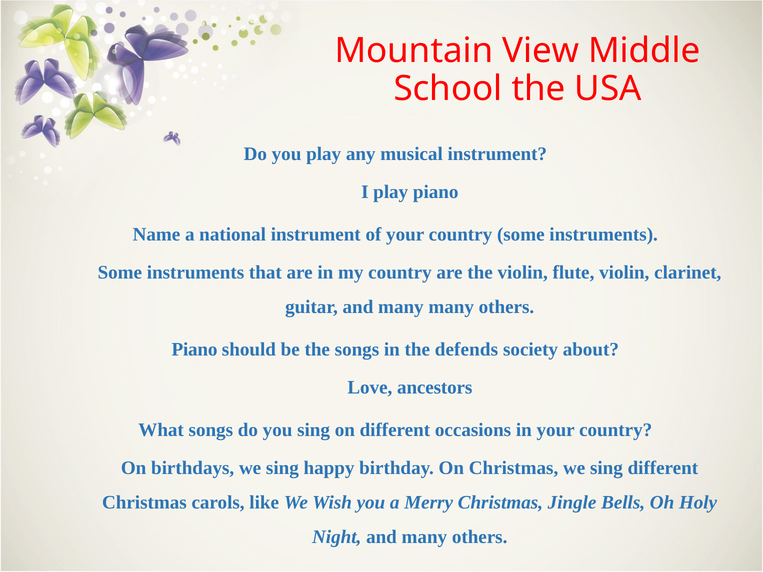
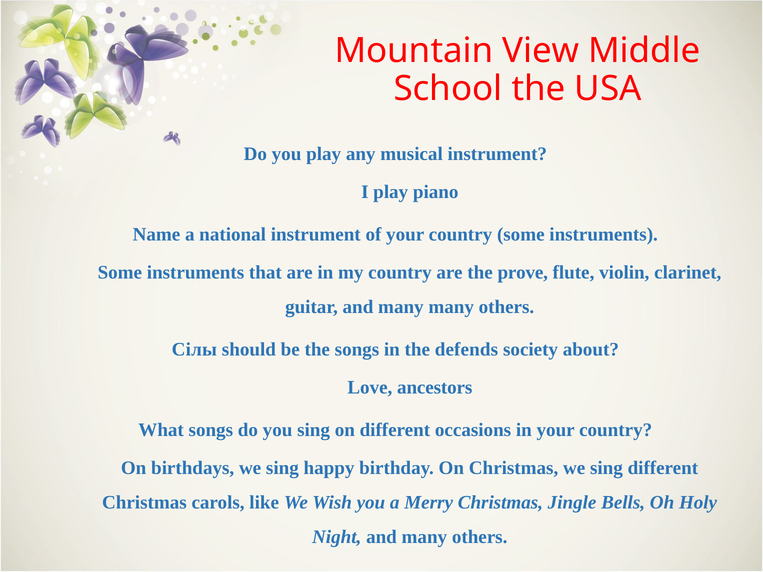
the violin: violin -> prove
Piano at (194, 349): Piano -> Сілы
